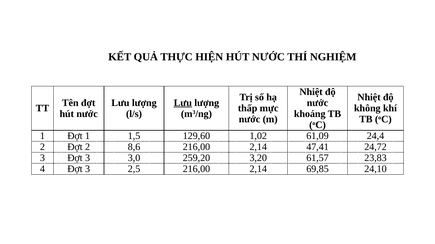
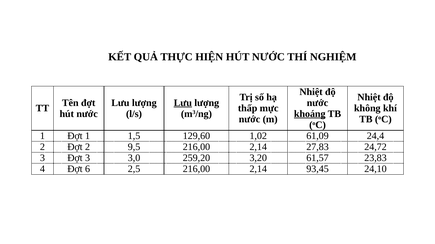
khoáng underline: none -> present
8,6: 8,6 -> 9,5
47,41: 47,41 -> 27,83
4 Đợt 3: 3 -> 6
69,85: 69,85 -> 93,45
